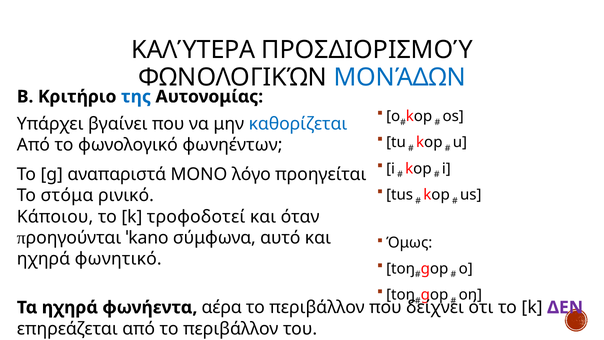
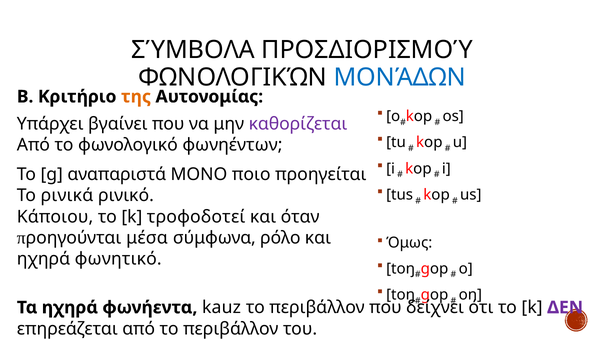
ΚΑΛΎΤΕΡΑ: ΚΑΛΎΤΕΡΑ -> ΣΎΜΒΟΛΑ
της colour: blue -> orange
καθορίζεται colour: blue -> purple
λόγο: λόγο -> ποιο
στόμα: στόμα -> ρινικά
ˈkano: ˈkano -> μέσα
αυτό: αυτό -> ρόλο
αέρα: αέρα -> kauz
